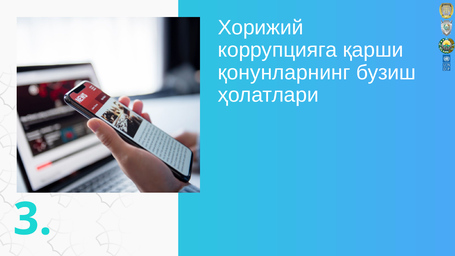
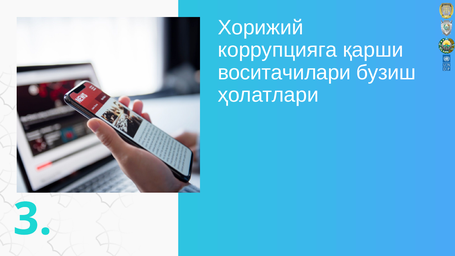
қонунларнинг: қонунларнинг -> воситачилари
